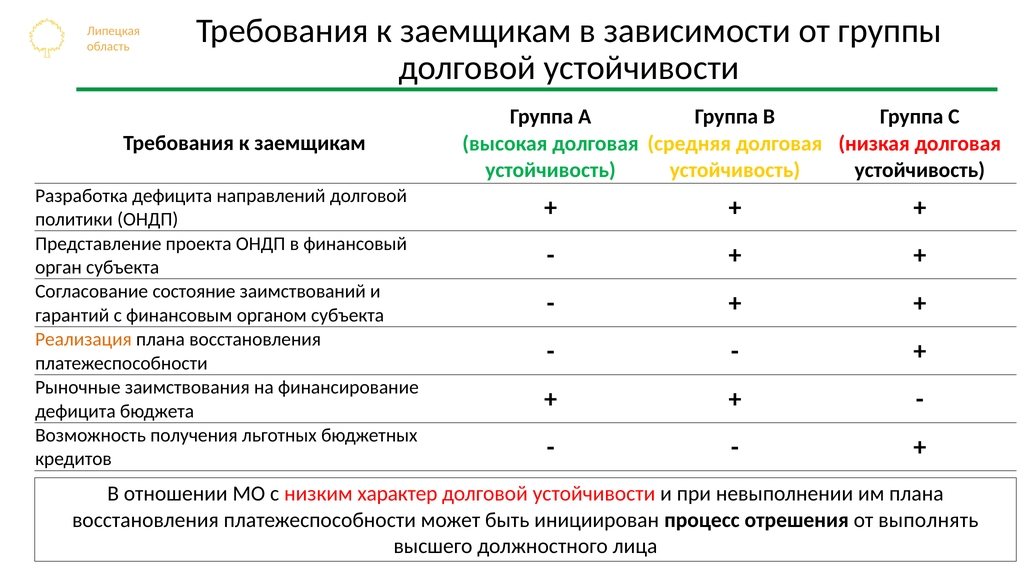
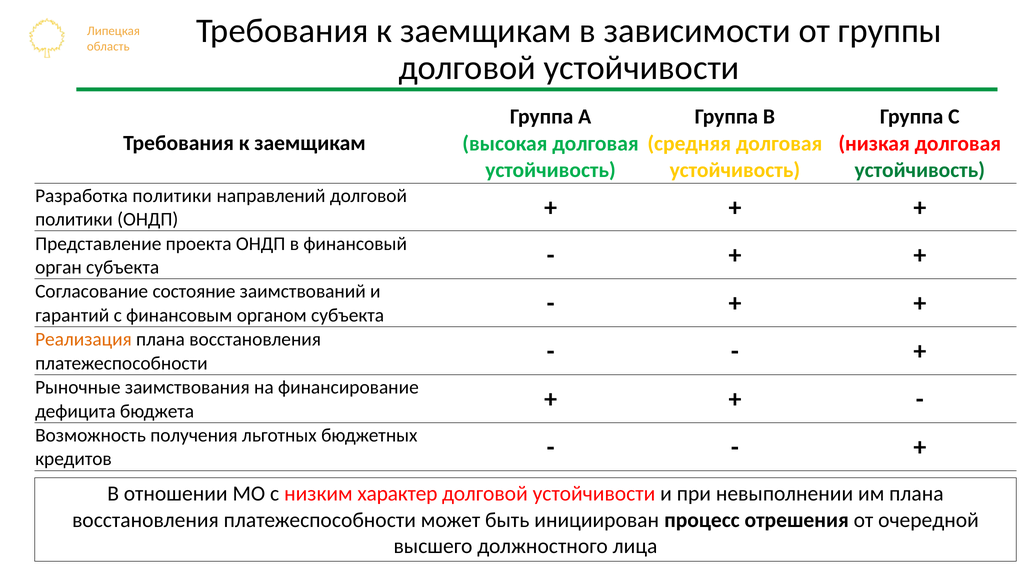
устойчивость at (920, 170) colour: black -> green
Разработка дефицита: дефицита -> политики
выполнять: выполнять -> очередной
